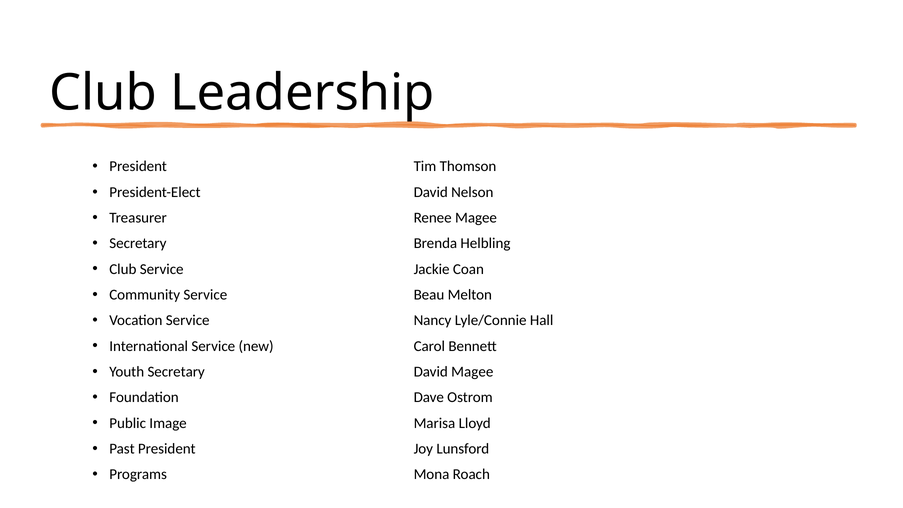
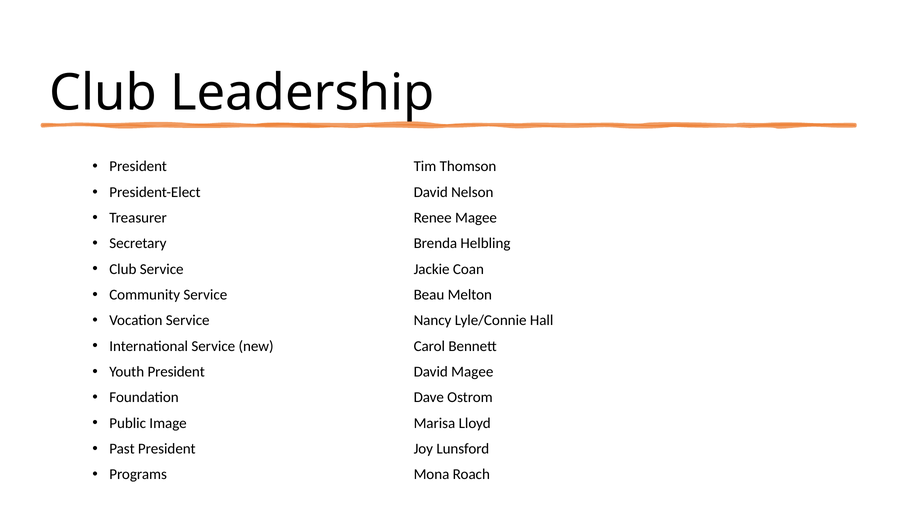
Youth Secretary: Secretary -> President
